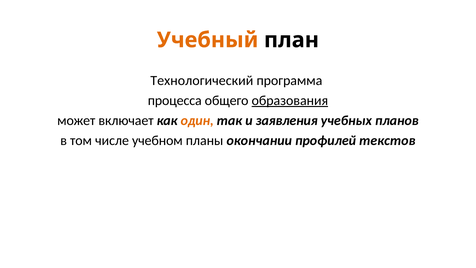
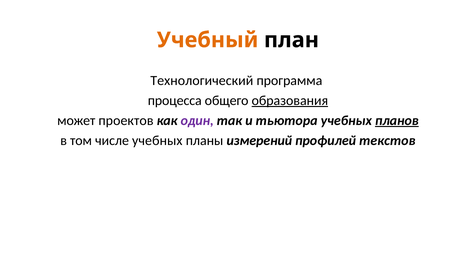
включает: включает -> проектов
один colour: orange -> purple
заявления: заявления -> тьютора
планов underline: none -> present
числе учебном: учебном -> учебных
окончании: окончании -> измерений
